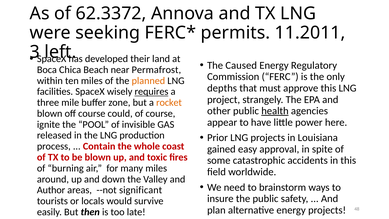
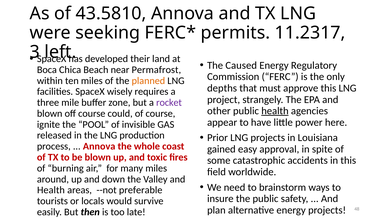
62.3372: 62.3372 -> 43.5810
11.2011: 11.2011 -> 11.2317
requires underline: present -> none
rocket colour: orange -> purple
Contain at (99, 146): Contain -> Annova
Author at (51, 190): Author -> Health
significant: significant -> preferable
